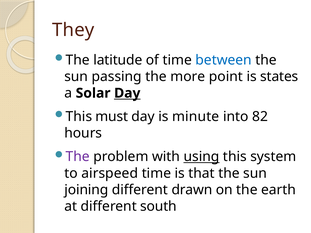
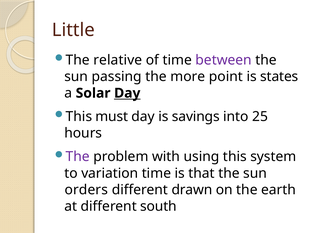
They: They -> Little
latitude: latitude -> relative
between colour: blue -> purple
minute: minute -> savings
82: 82 -> 25
using underline: present -> none
airspeed: airspeed -> variation
joining: joining -> orders
